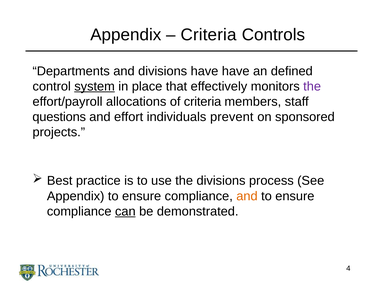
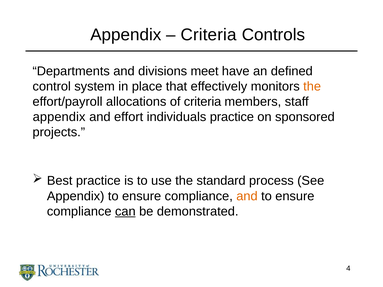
divisions have: have -> meet
system underline: present -> none
the at (312, 86) colour: purple -> orange
questions at (59, 117): questions -> appendix
individuals prevent: prevent -> practice
the divisions: divisions -> standard
